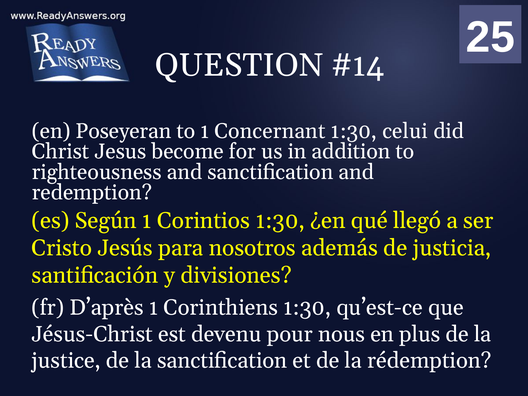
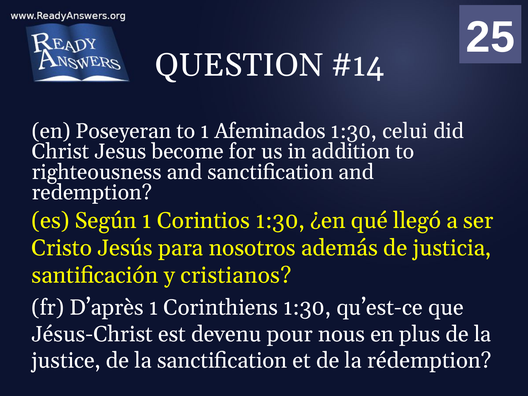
Concernant: Concernant -> Afeminados
divisiones: divisiones -> cristianos
